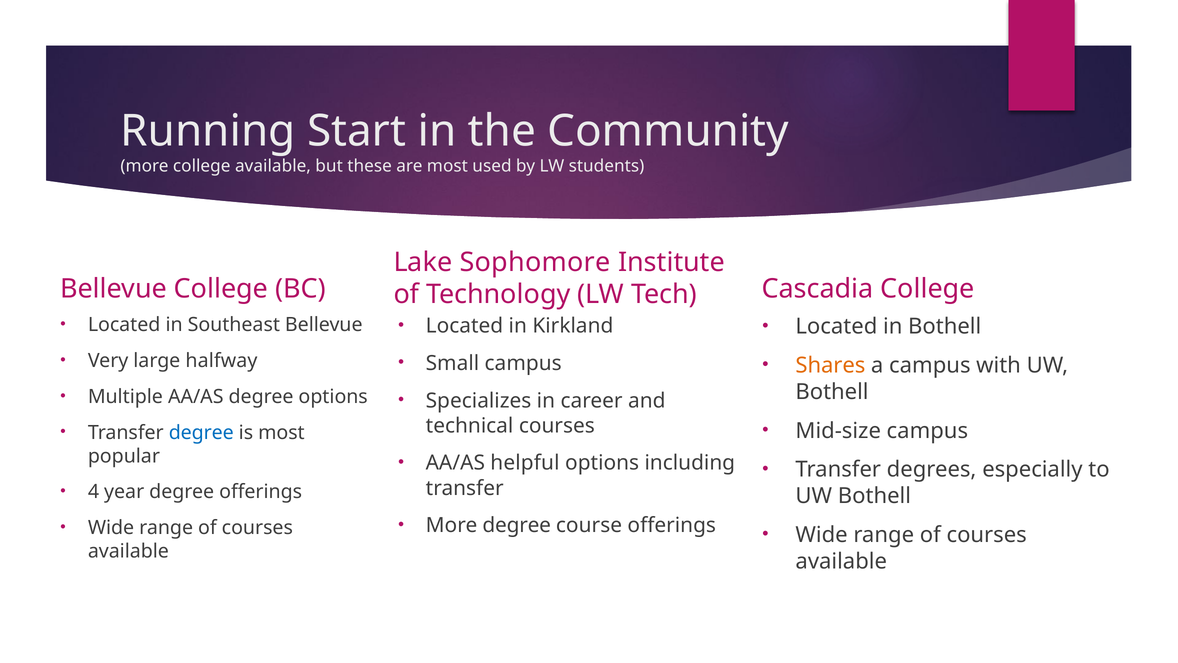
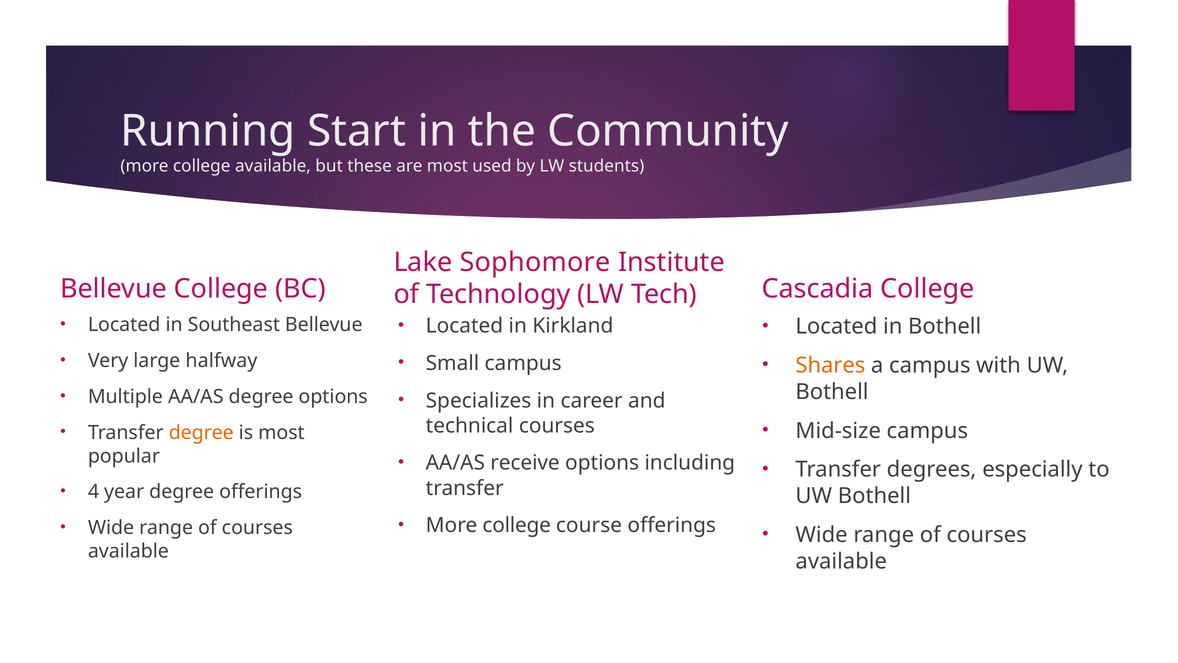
degree at (201, 432) colour: blue -> orange
helpful: helpful -> receive
degree at (517, 525): degree -> college
